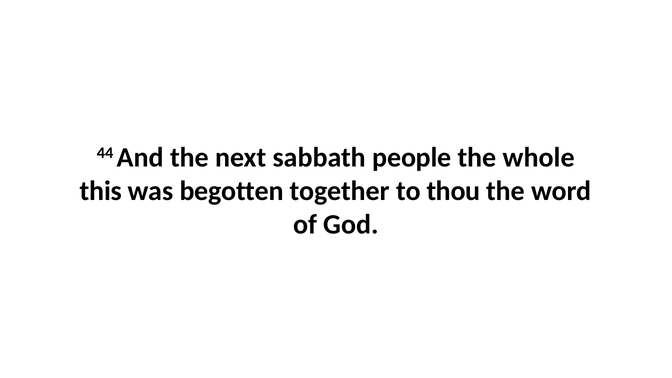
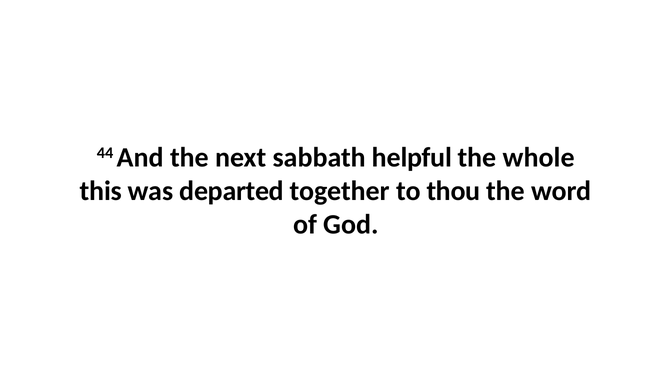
people: people -> helpful
begotten: begotten -> departed
